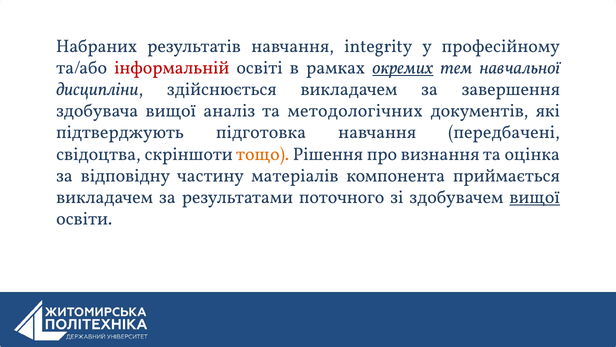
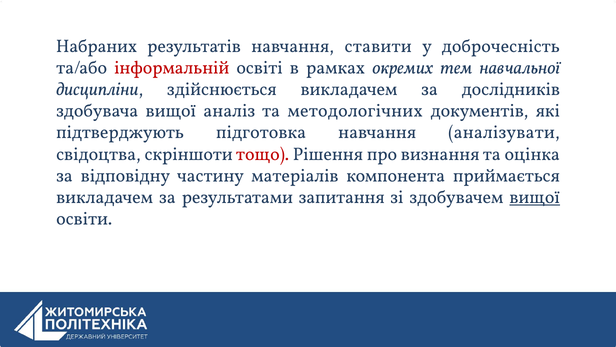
integrity: integrity -> ставити
професійному: професійному -> доброчесність
окремих underline: present -> none
завершення: завершення -> дослідників
передбачені: передбачені -> аналізувати
тощо colour: orange -> red
поточного: поточного -> запитання
